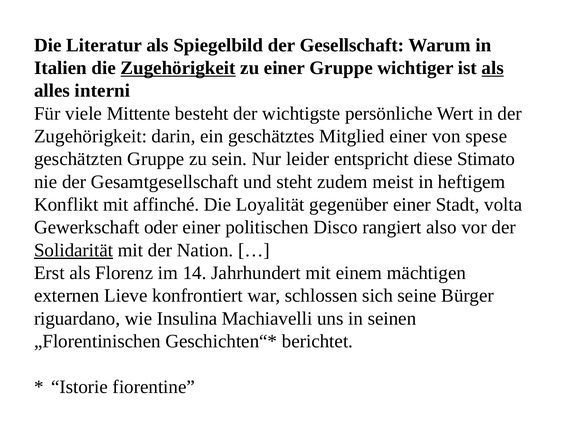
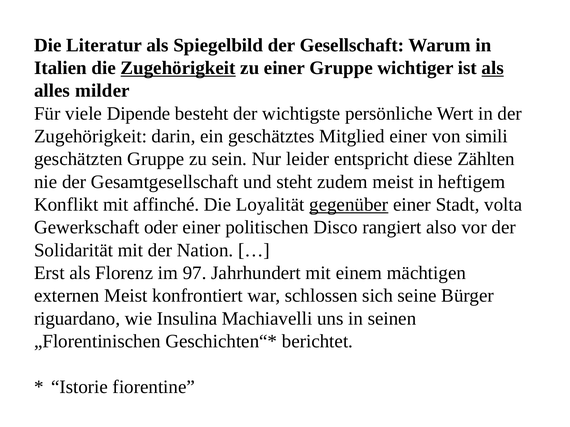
interni: interni -> milder
Mittente: Mittente -> Dipende
spese: spese -> simili
Stimato: Stimato -> Zählten
gegenüber underline: none -> present
Solidarität underline: present -> none
14: 14 -> 97
externen Lieve: Lieve -> Meist
